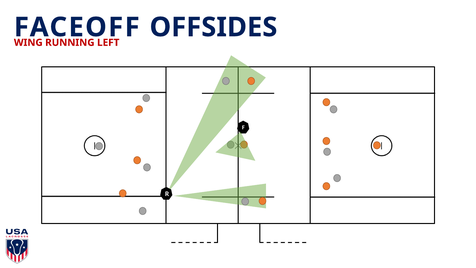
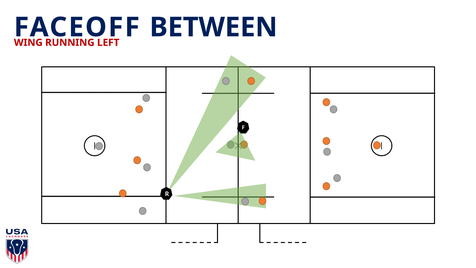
OFFSIDES: OFFSIDES -> BETWEEN
